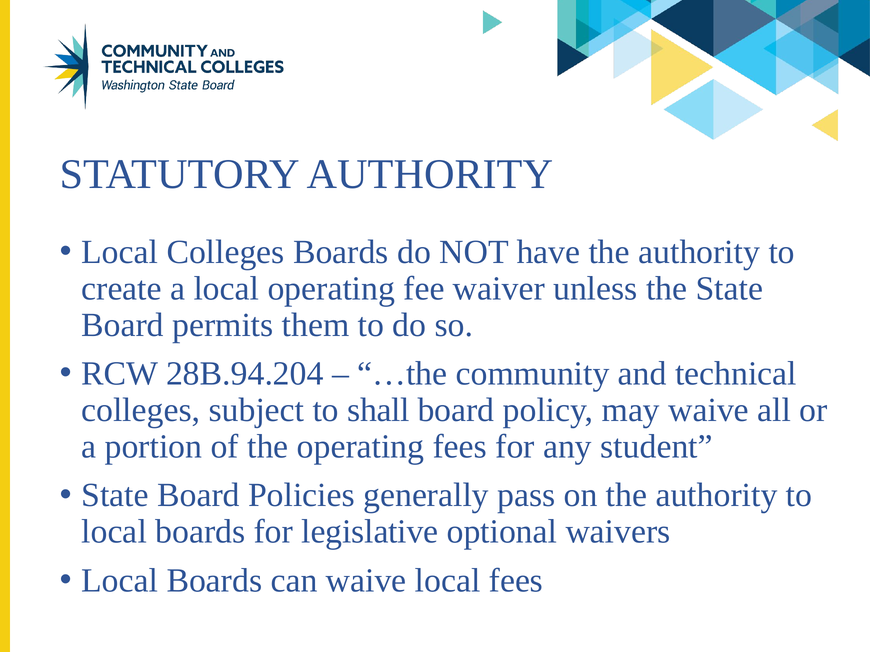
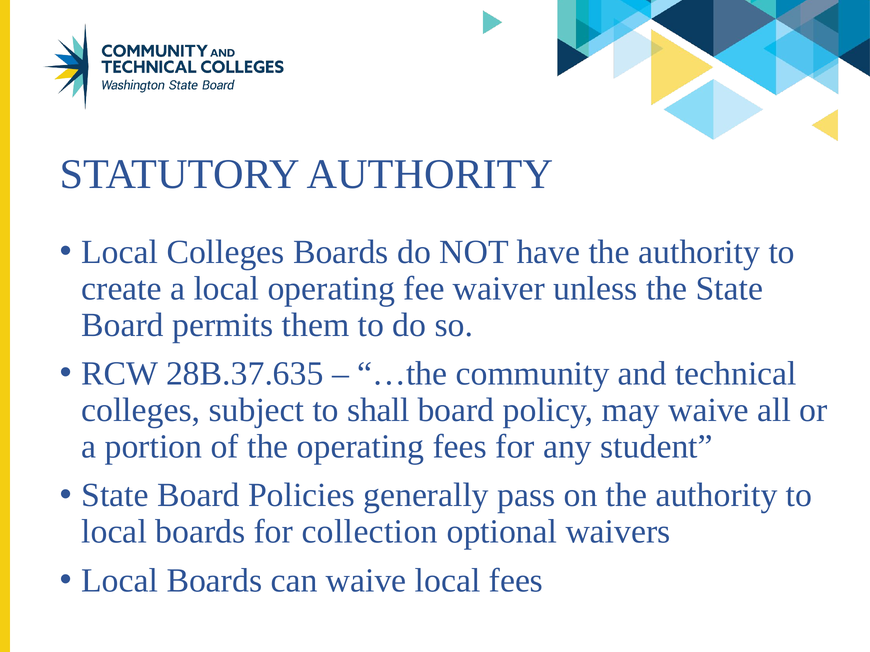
28B.94.204: 28B.94.204 -> 28B.37.635
legislative: legislative -> collection
